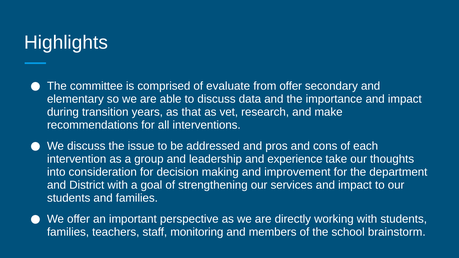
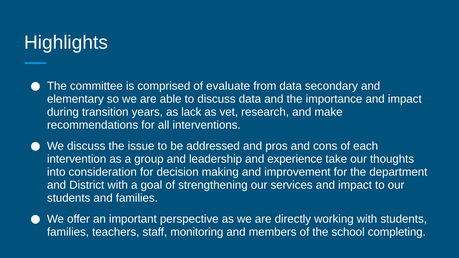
from offer: offer -> data
that: that -> lack
brainstorm: brainstorm -> completing
